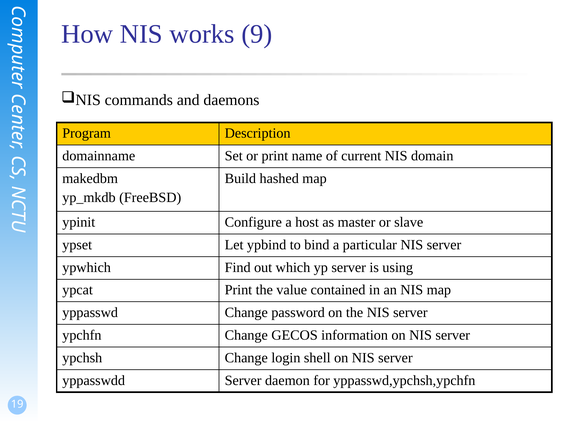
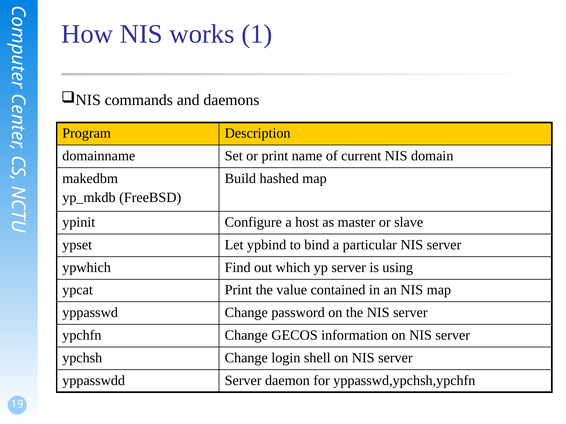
9: 9 -> 1
